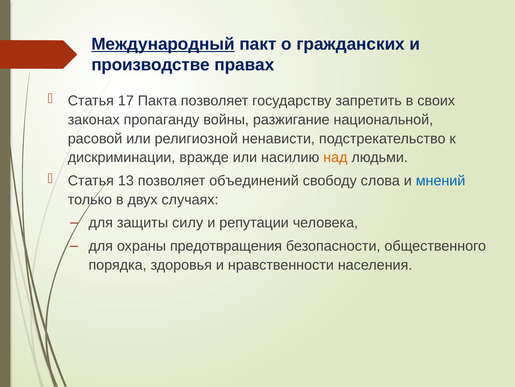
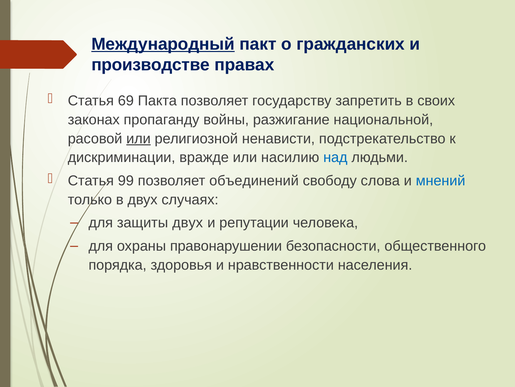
17: 17 -> 69
или at (139, 138) underline: none -> present
над colour: orange -> blue
13: 13 -> 99
защиты силу: силу -> двух
предотвращения: предотвращения -> правонарушении
